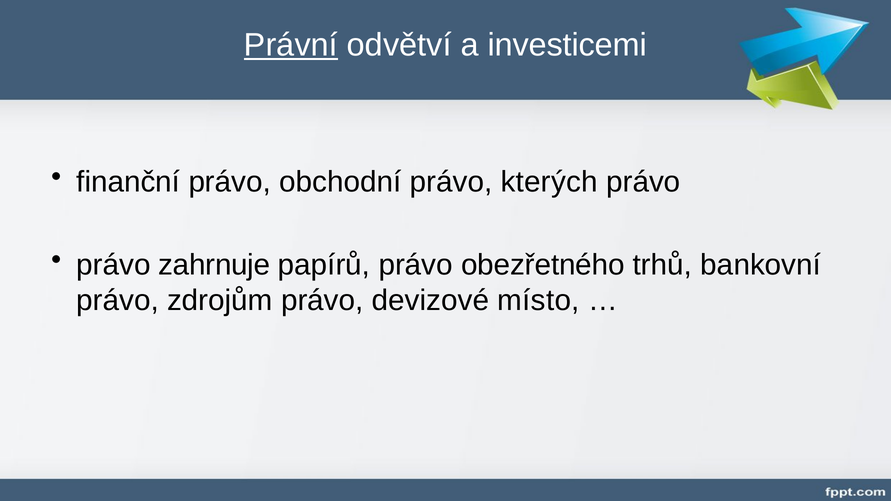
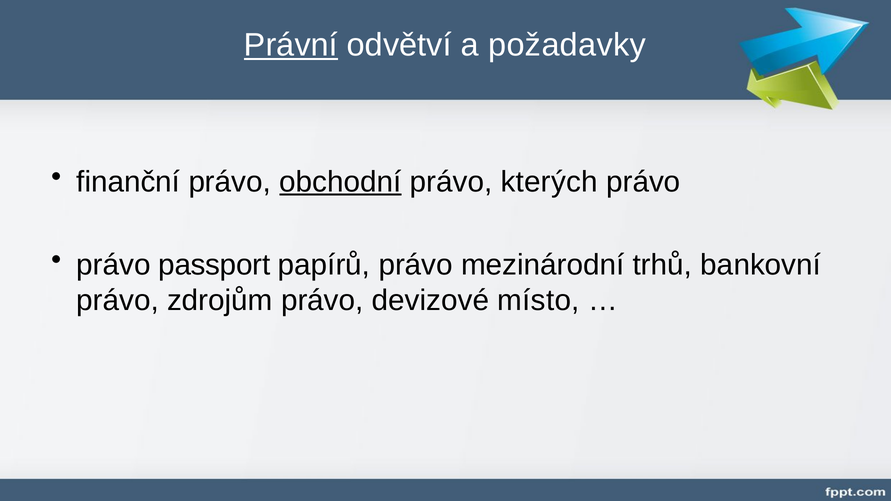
investicemi: investicemi -> požadavky
obchodní underline: none -> present
zahrnuje: zahrnuje -> passport
obezřetného: obezřetného -> mezinárodní
